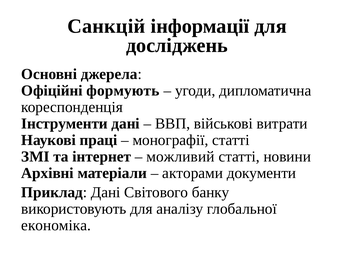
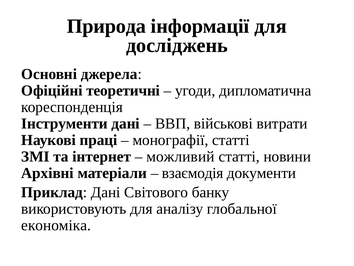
Санкцій: Санкцій -> Природа
формують: формують -> теоретичні
акторами: акторами -> взаємодія
